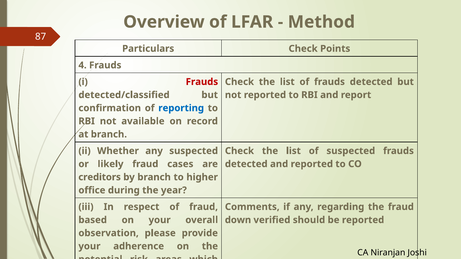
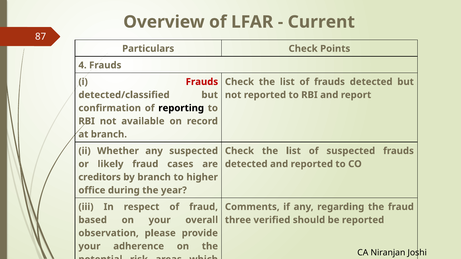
Method: Method -> Current
reporting colour: blue -> black
down: down -> three
